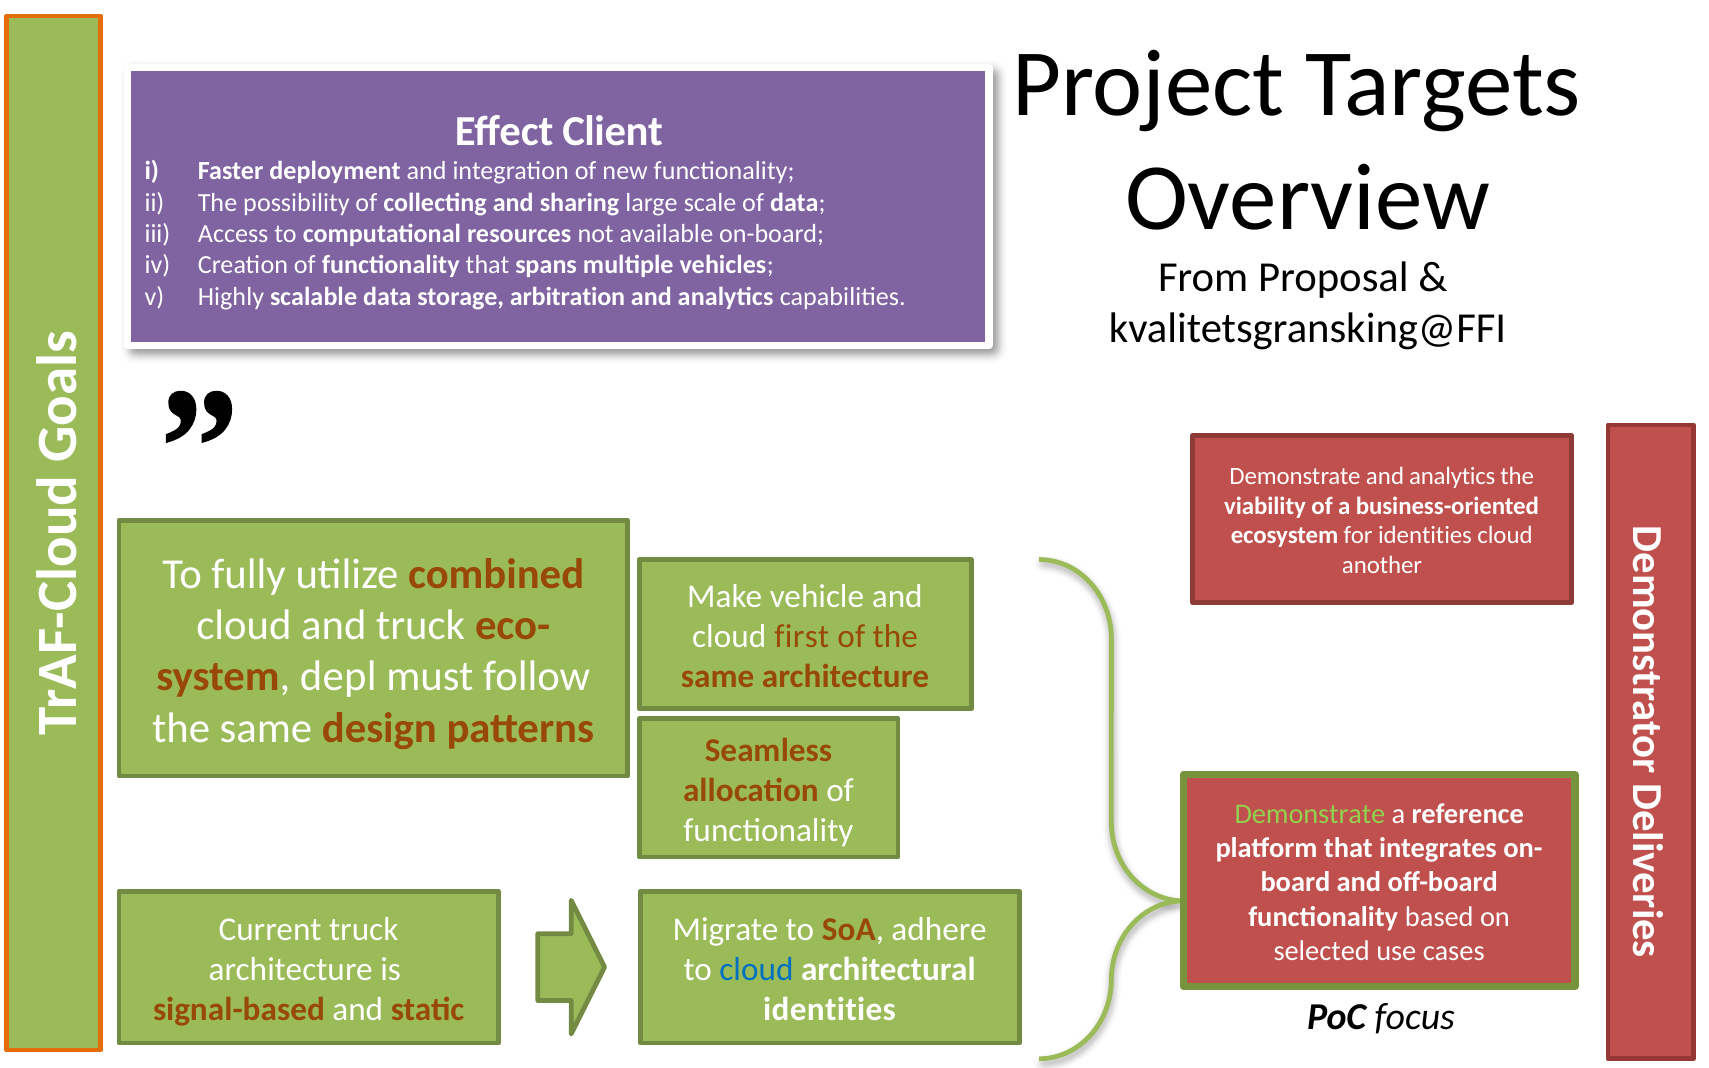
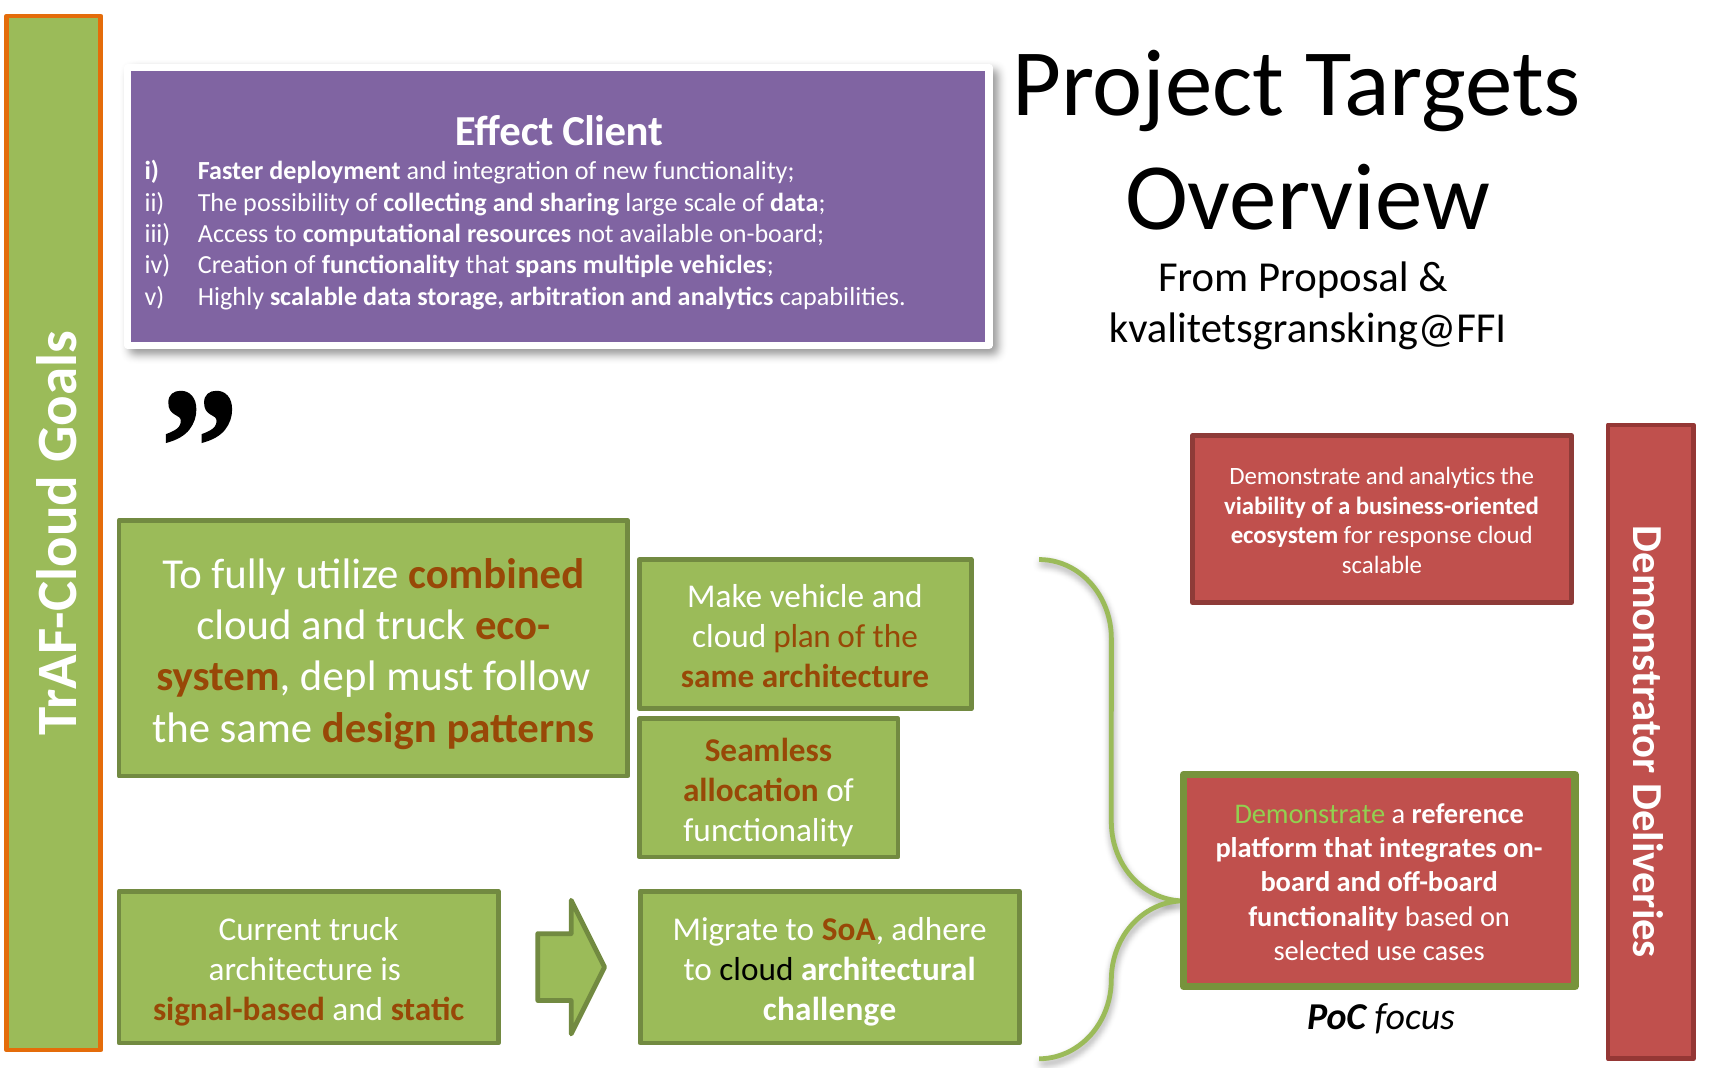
for identities: identities -> response
another at (1382, 566): another -> scalable
first: first -> plan
cloud at (756, 969) colour: blue -> black
identities at (830, 1009): identities -> challenge
